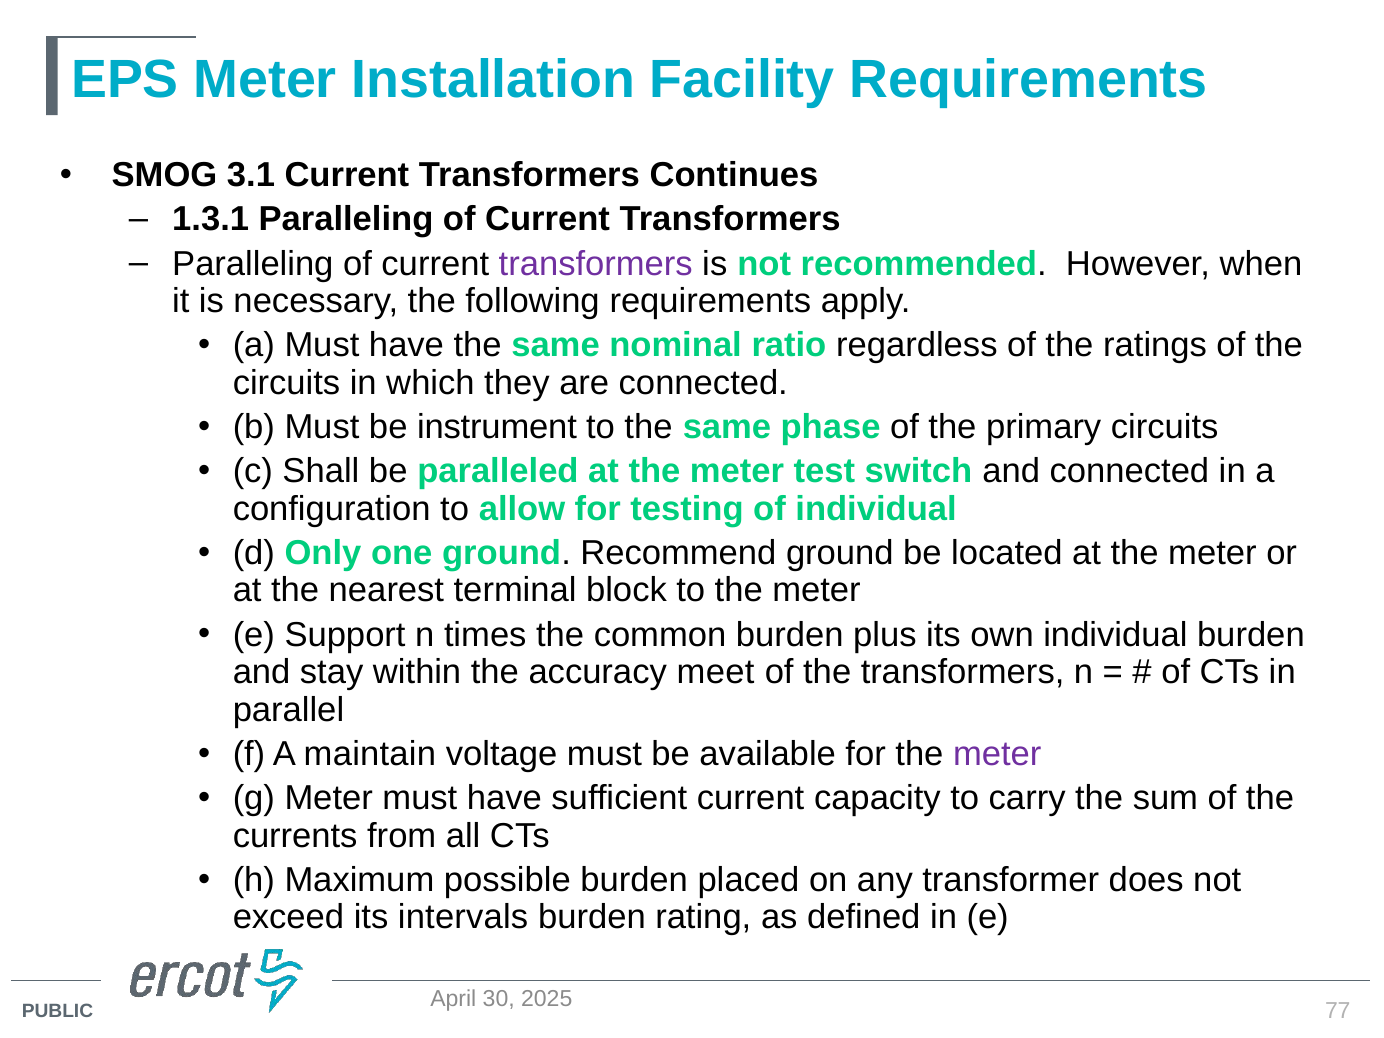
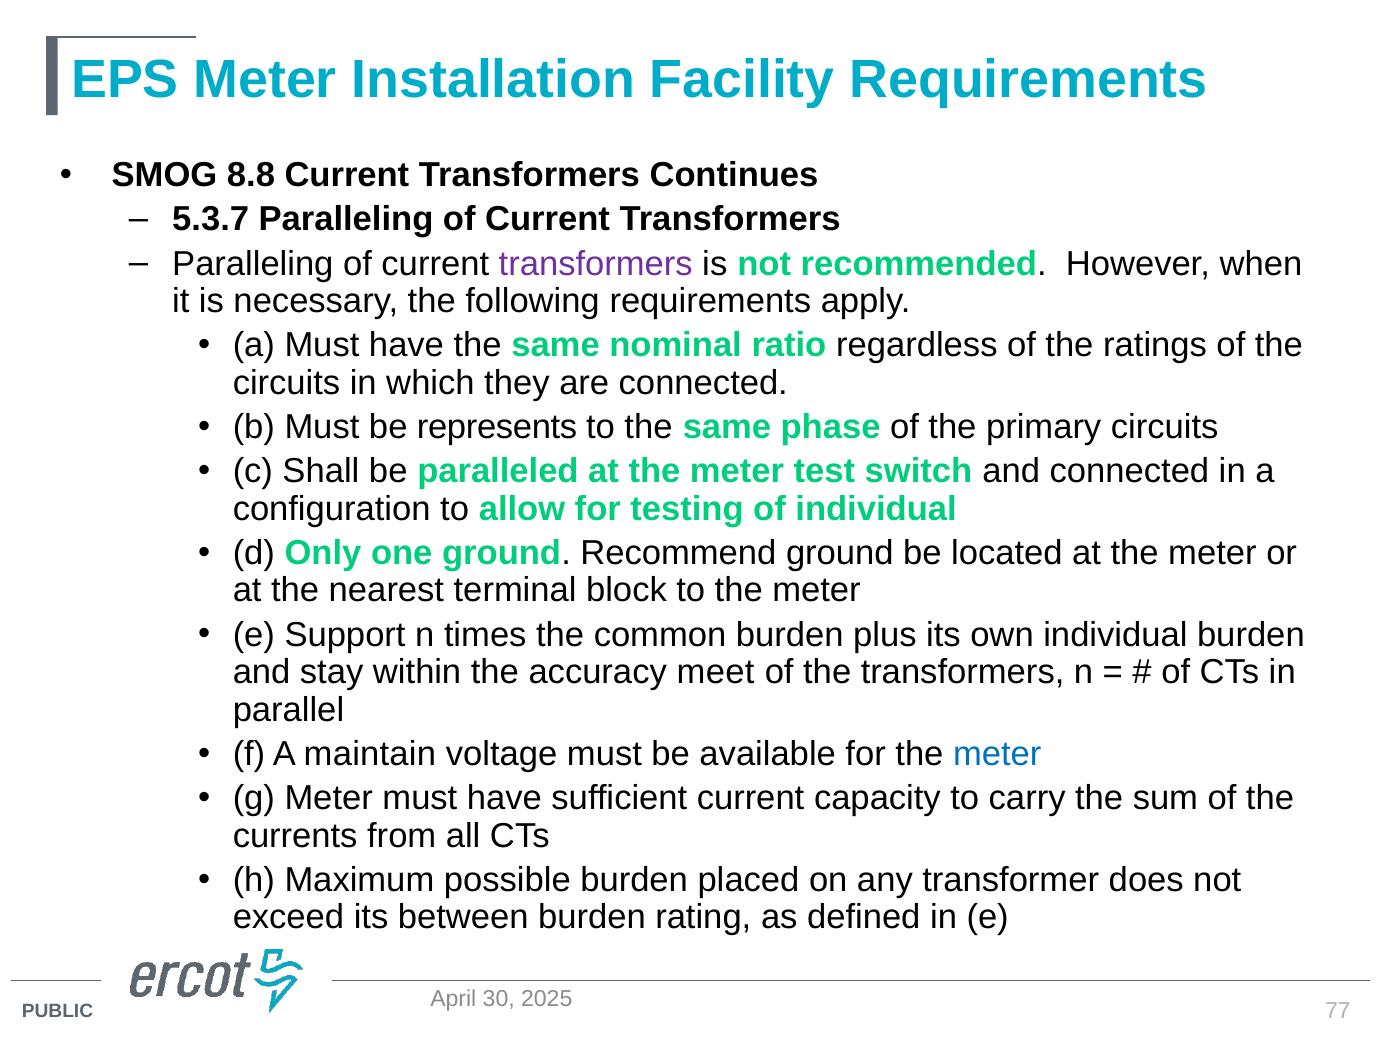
3.1: 3.1 -> 8.8
1.3.1: 1.3.1 -> 5.3.7
instrument: instrument -> represents
meter at (997, 754) colour: purple -> blue
intervals: intervals -> between
